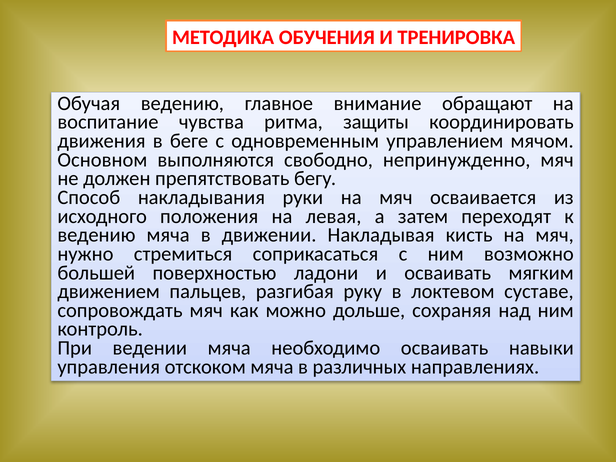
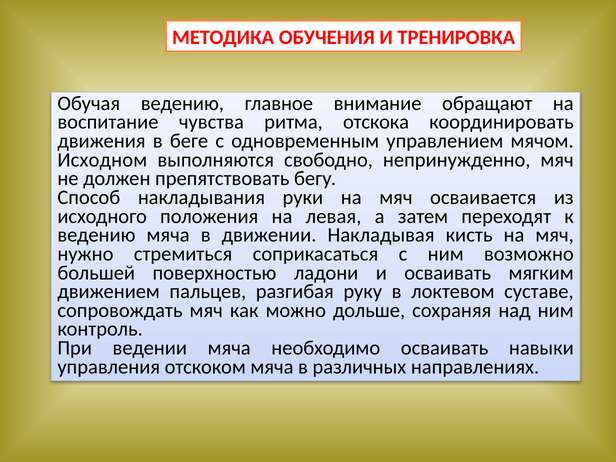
защиты: защиты -> отскока
Основном: Основном -> Исходном
